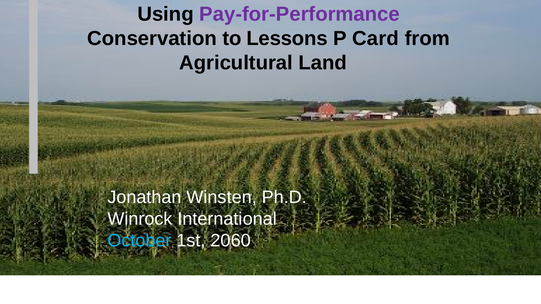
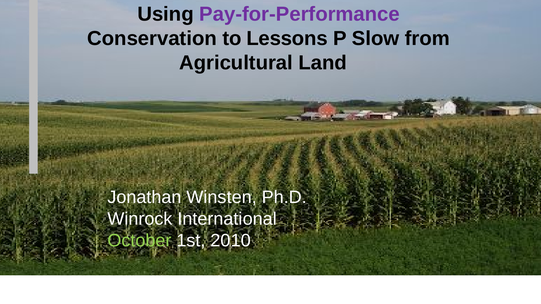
Card: Card -> Slow
October colour: light blue -> light green
2060: 2060 -> 2010
